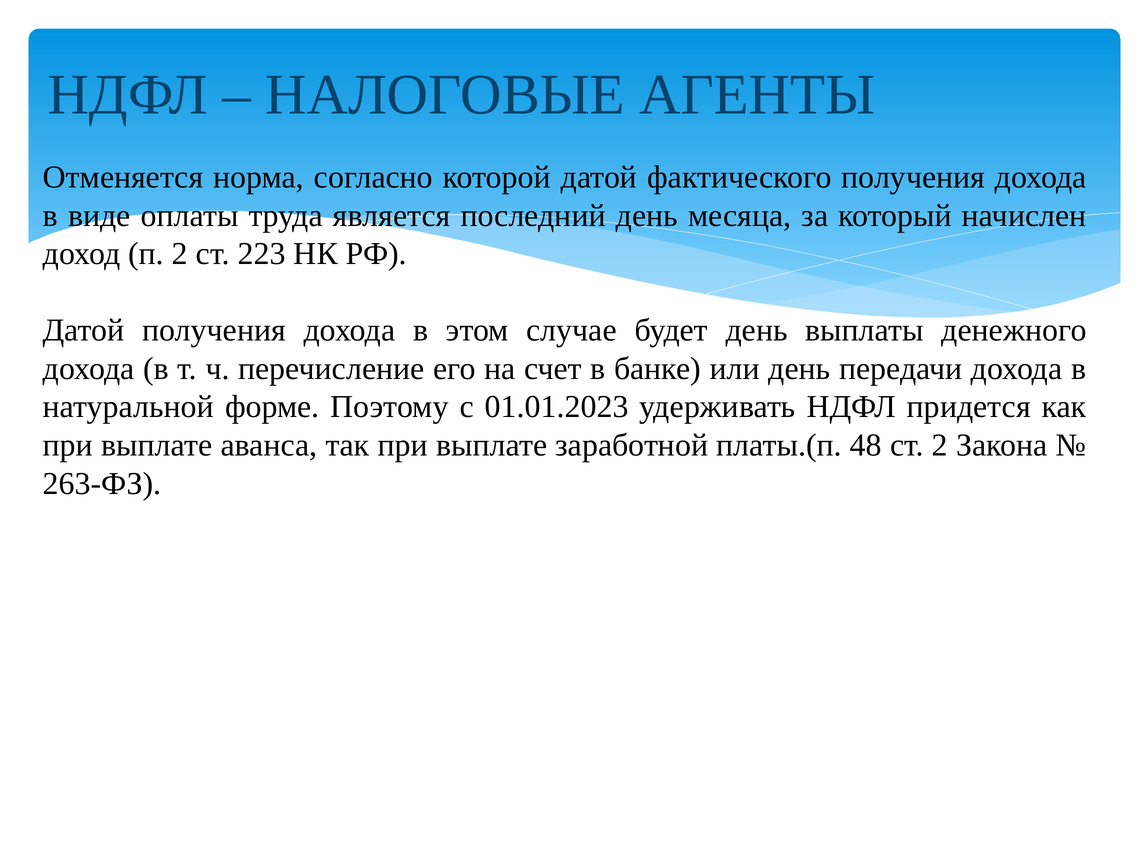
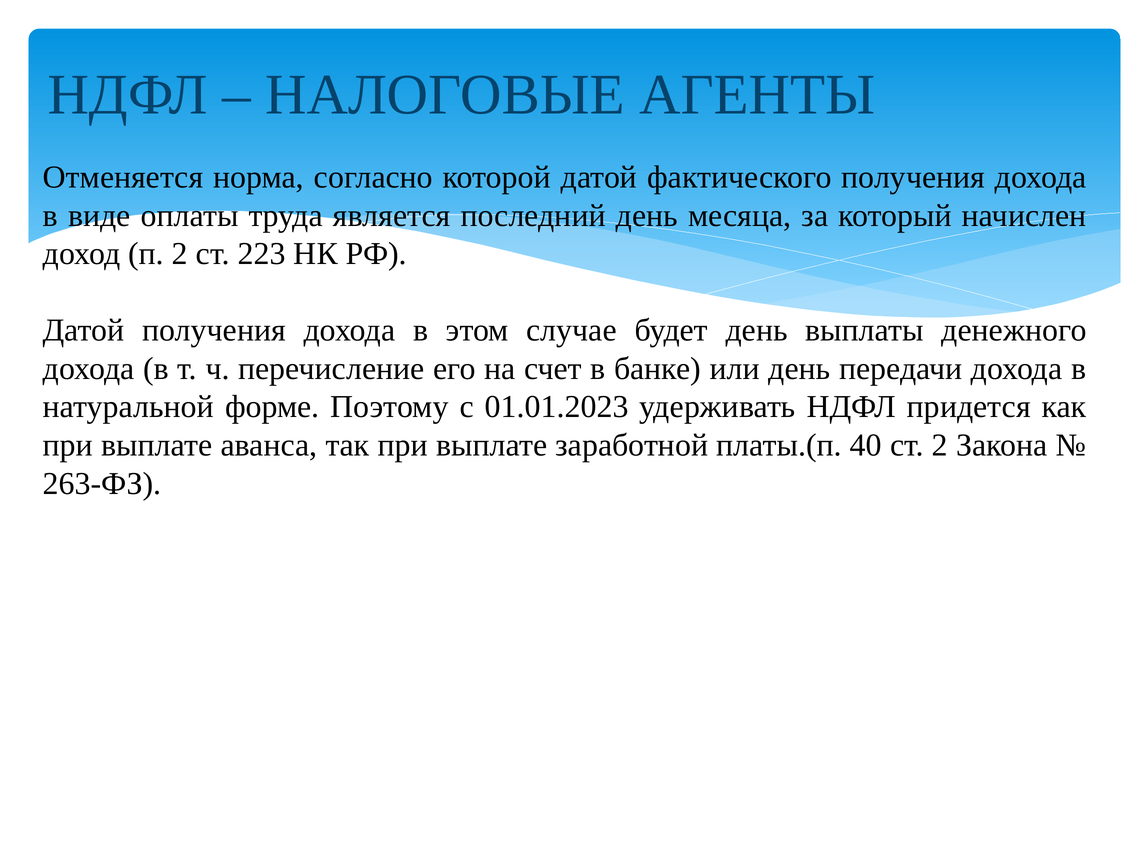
48: 48 -> 40
